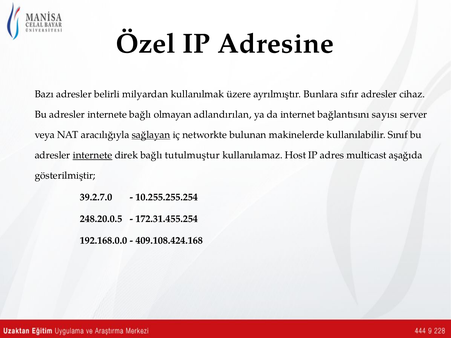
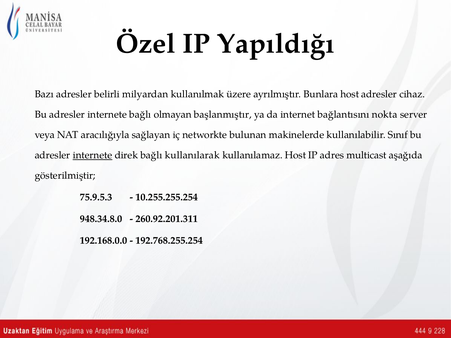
Adresine: Adresine -> Yapıldığı
Bunlara sıfır: sıfır -> host
adlandırılan: adlandırılan -> başlanmıştır
sayısı: sayısı -> nokta
sağlayan underline: present -> none
tutulmuştur: tutulmuştur -> kullanılarak
39.2.7.0: 39.2.7.0 -> 75.9.5.3
248.20.0.5: 248.20.0.5 -> 948.34.8.0
172.31.455.254: 172.31.455.254 -> 260.92.201.311
409.108.424.168: 409.108.424.168 -> 192.768.255.254
